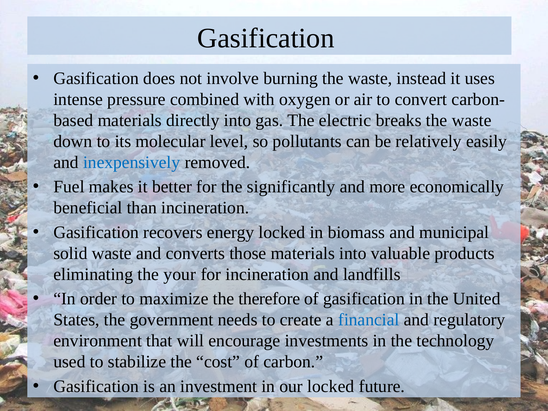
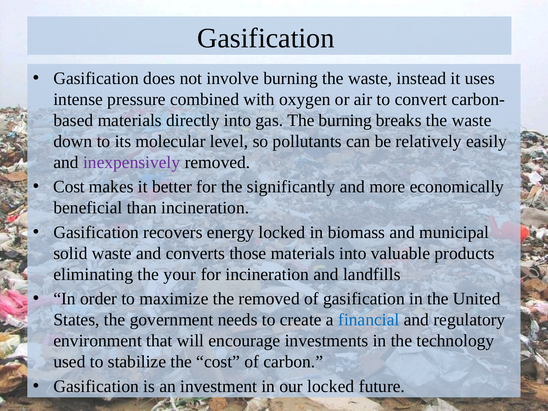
The electric: electric -> burning
inexpensively colour: blue -> purple
Fuel at (69, 187): Fuel -> Cost
the therefore: therefore -> removed
